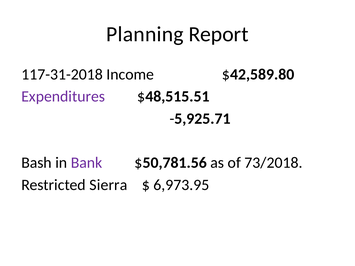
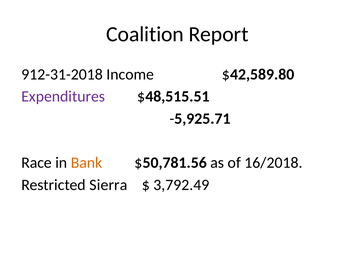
Planning: Planning -> Coalition
117-31-2018: 117-31-2018 -> 912-31-2018
Bash: Bash -> Race
Bank colour: purple -> orange
73/2018: 73/2018 -> 16/2018
6,973.95: 6,973.95 -> 3,792.49
